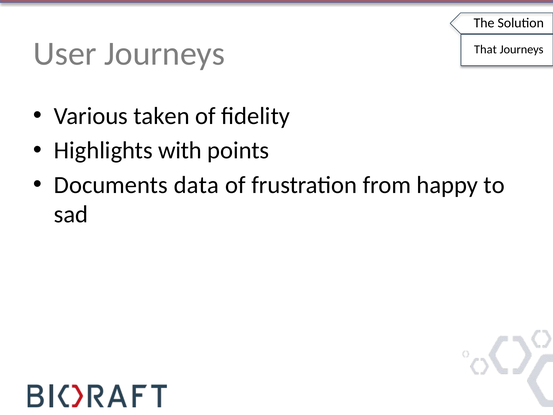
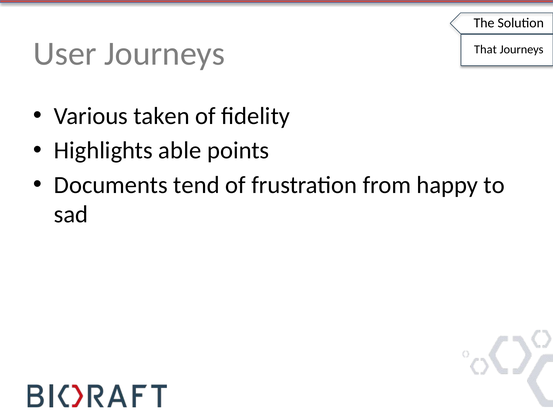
with: with -> able
data: data -> tend
